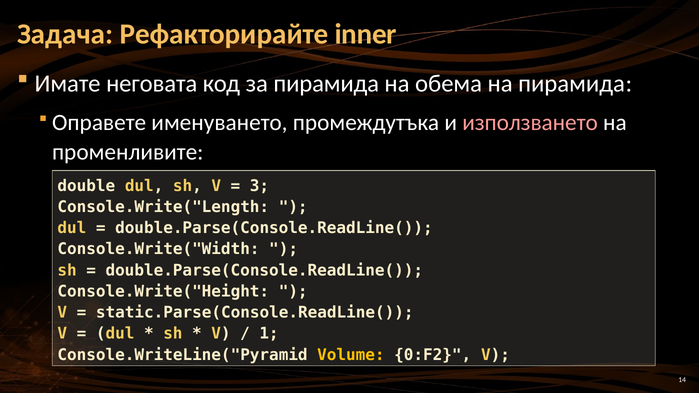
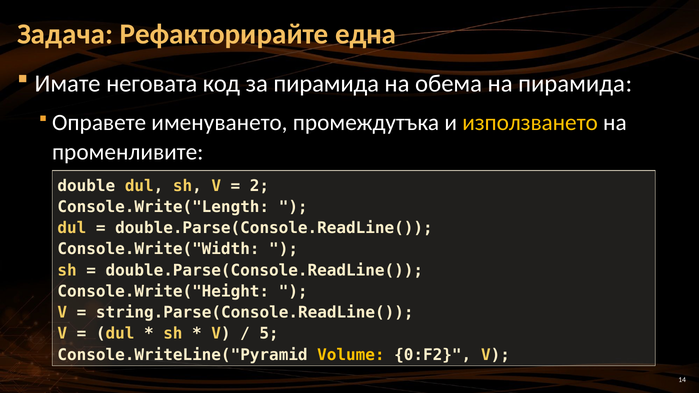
inner: inner -> една
използването colour: pink -> yellow
3: 3 -> 2
static.Parse(Console.ReadLine(: static.Parse(Console.ReadLine( -> string.Parse(Console.ReadLine(
1: 1 -> 5
